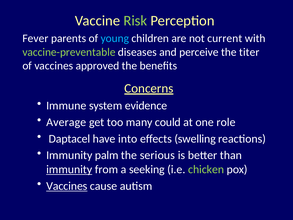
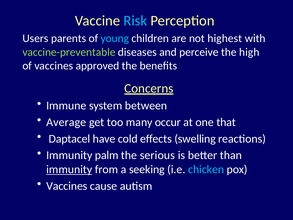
Risk colour: light green -> light blue
Fever: Fever -> Users
current: current -> highest
titer: titer -> high
evidence: evidence -> between
could: could -> occur
role: role -> that
into: into -> cold
chicken colour: light green -> light blue
Vaccines at (67, 186) underline: present -> none
